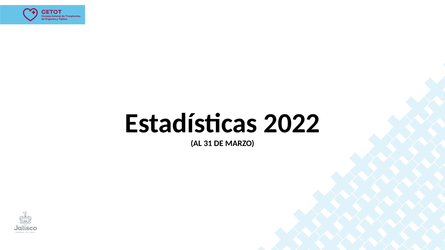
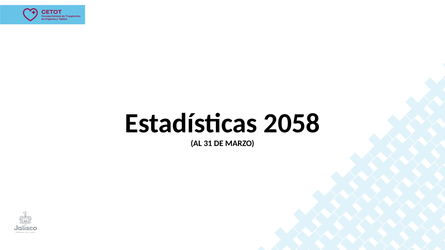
2022: 2022 -> 2058
